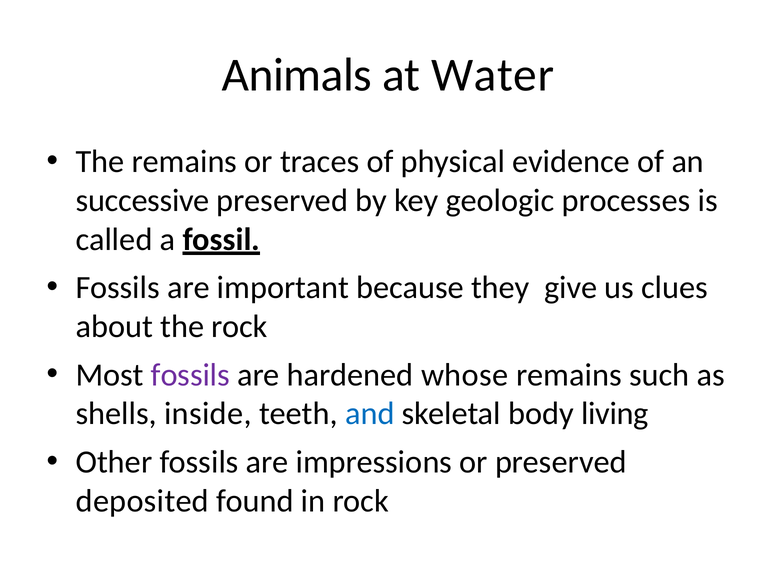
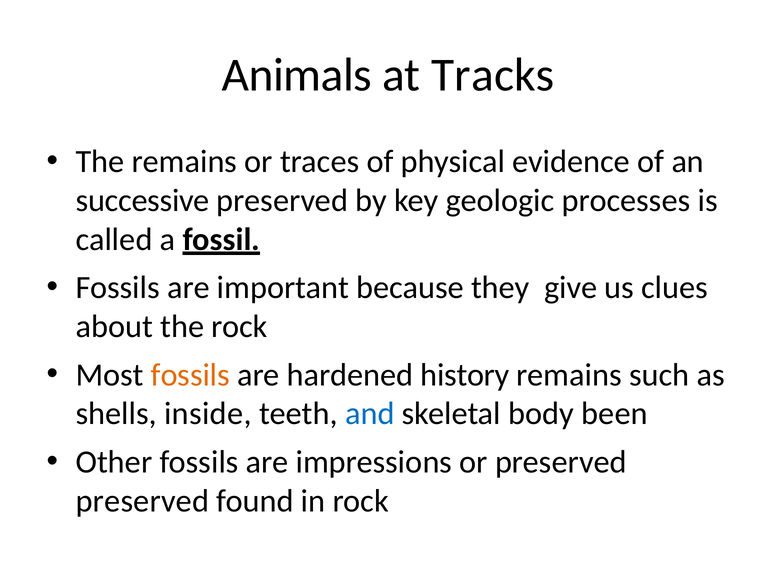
Water: Water -> Tracks
fossils at (190, 375) colour: purple -> orange
whose: whose -> history
living: living -> been
deposited at (142, 501): deposited -> preserved
